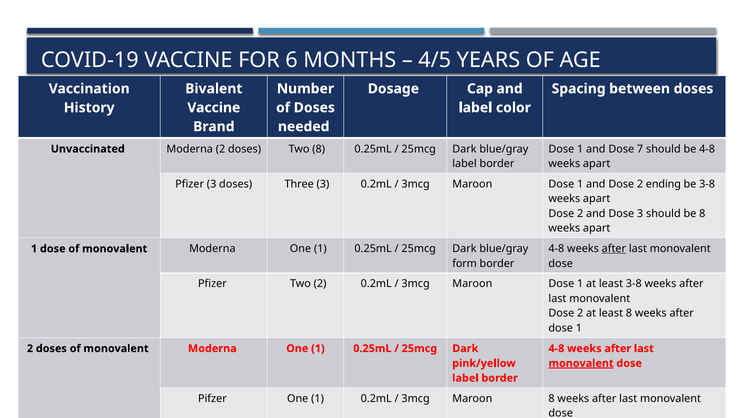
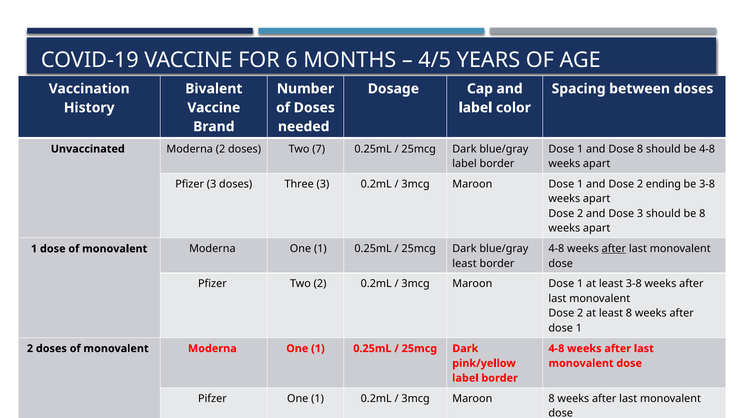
Dose 7: 7 -> 8
Two 8: 8 -> 7
form at (465, 263): form -> least
monovalent at (581, 363) underline: present -> none
